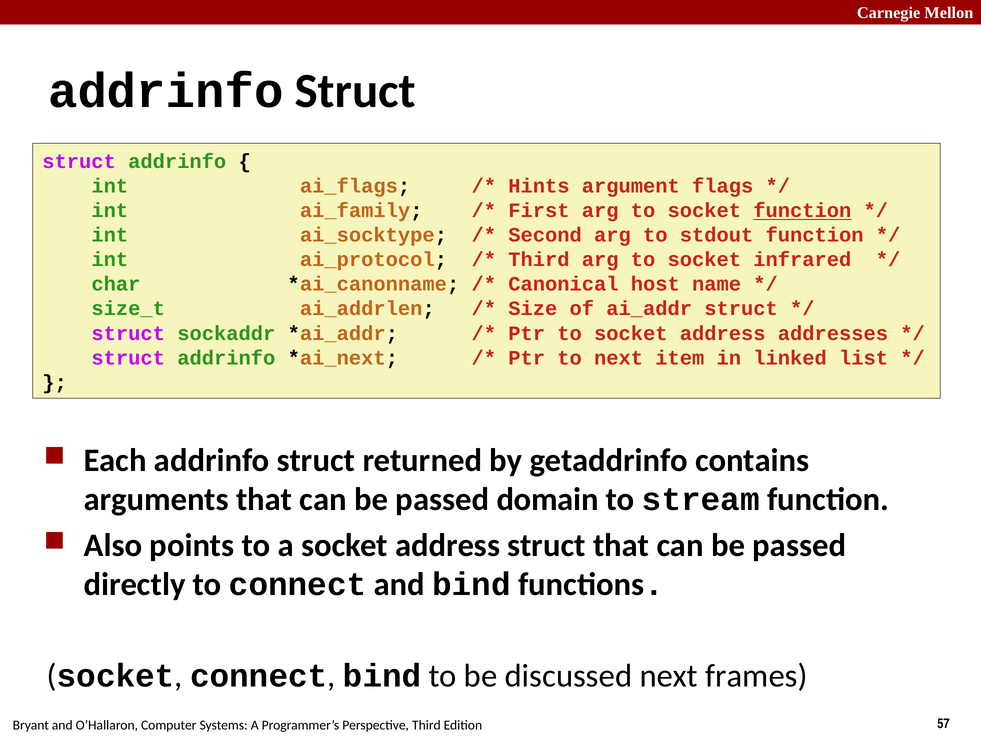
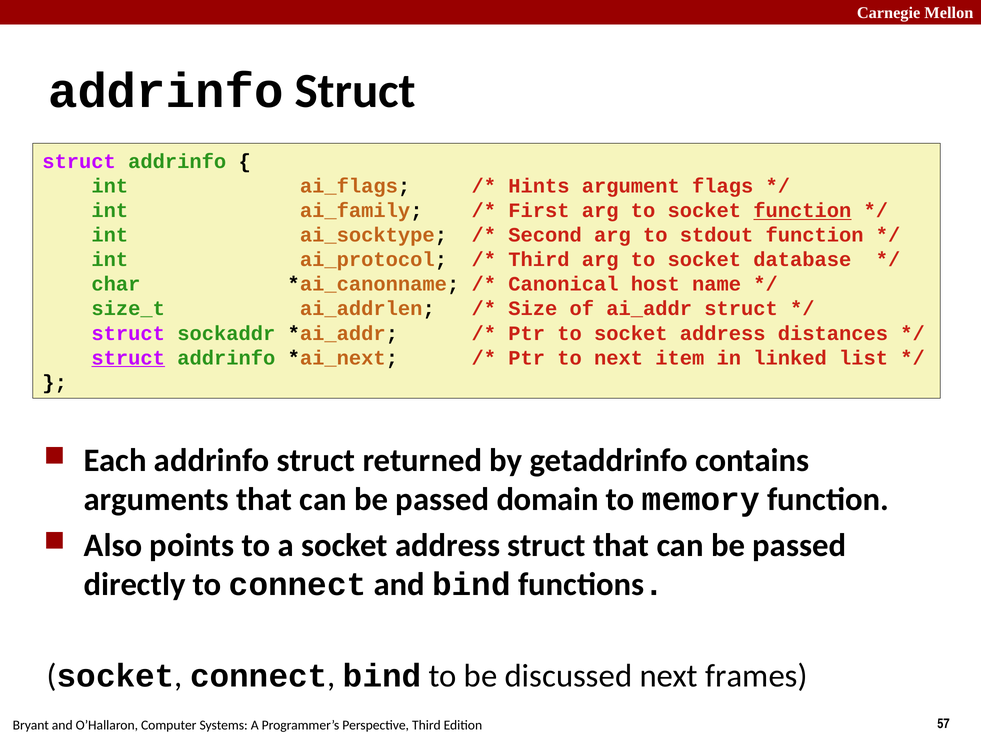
infrared: infrared -> database
addresses: addresses -> distances
struct at (128, 358) underline: none -> present
stream: stream -> memory
